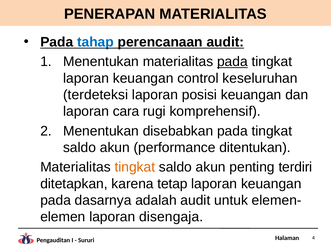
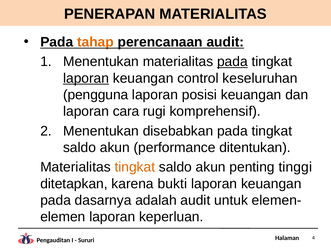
tahap colour: blue -> orange
laporan at (86, 78) underline: none -> present
terdeteksi: terdeteksi -> pengguna
terdiri: terdiri -> tinggi
tetap: tetap -> bukti
disengaja: disengaja -> keperluan
